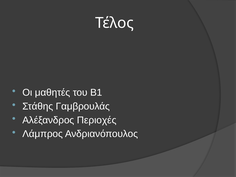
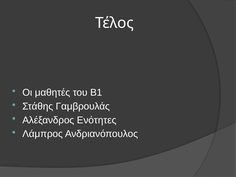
Περιοχές: Περιοχές -> Ενότητες
